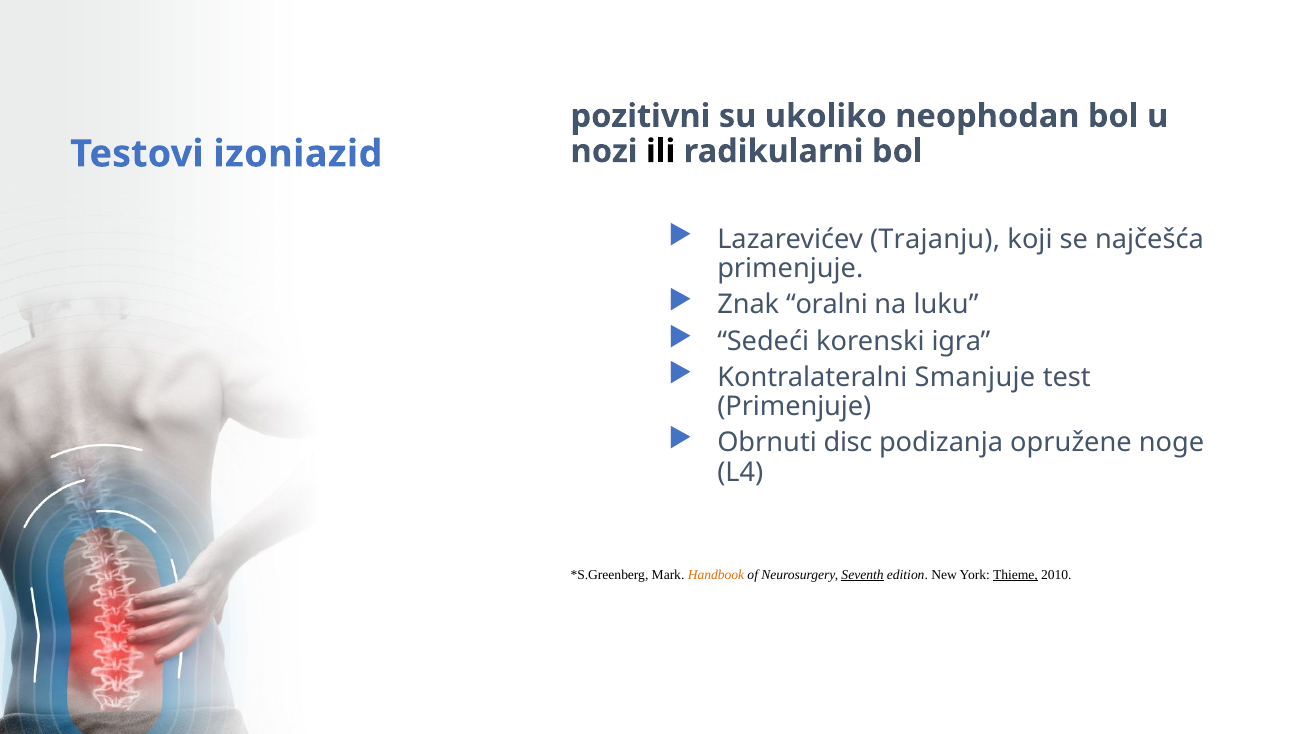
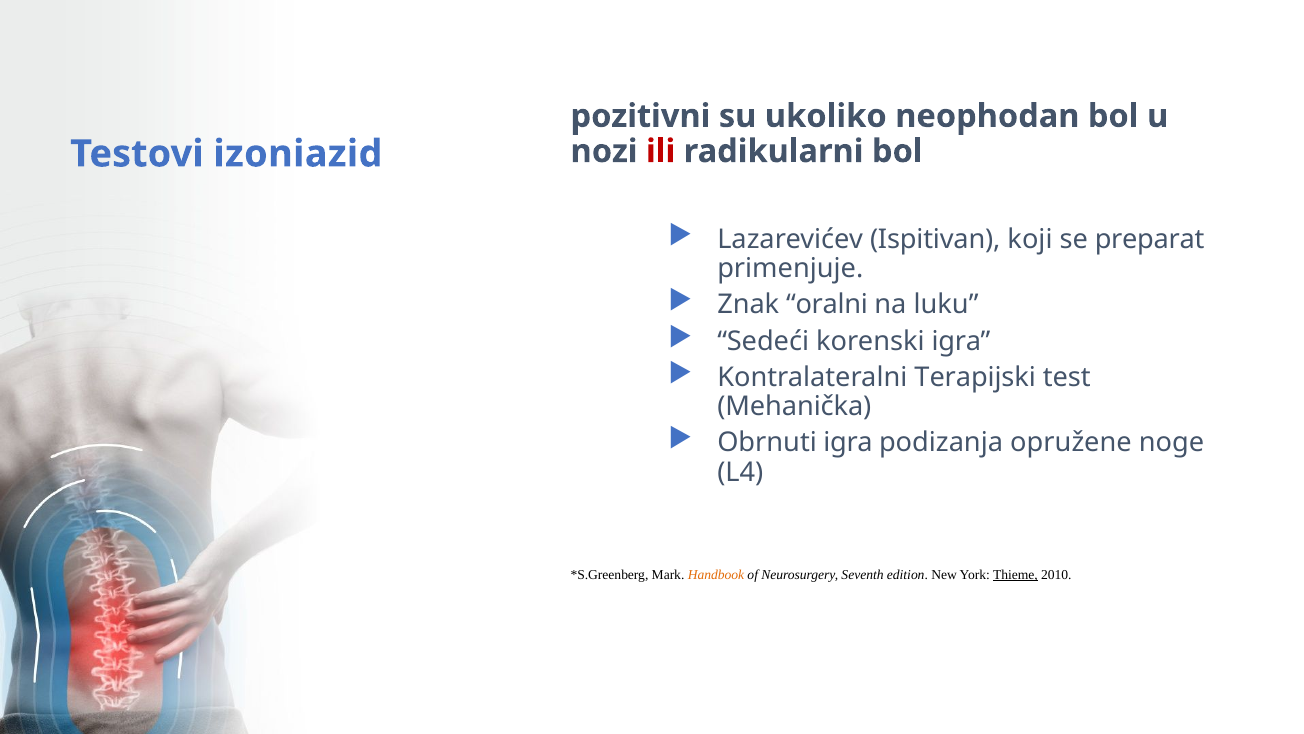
ili colour: black -> red
Trajanju: Trajanju -> Ispitivan
najčešća: najčešća -> preparat
Smanjuje: Smanjuje -> Terapijski
Primenjuje at (794, 406): Primenjuje -> Mehanička
Obrnuti disc: disc -> igra
Seventh underline: present -> none
